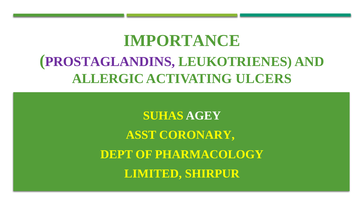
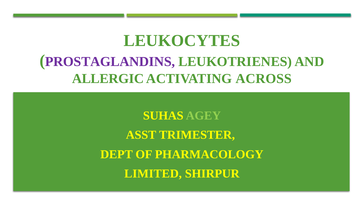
IMPORTANCE: IMPORTANCE -> LEUKOCYTES
ULCERS: ULCERS -> ACROSS
AGEY colour: white -> light green
CORONARY: CORONARY -> TRIMESTER
